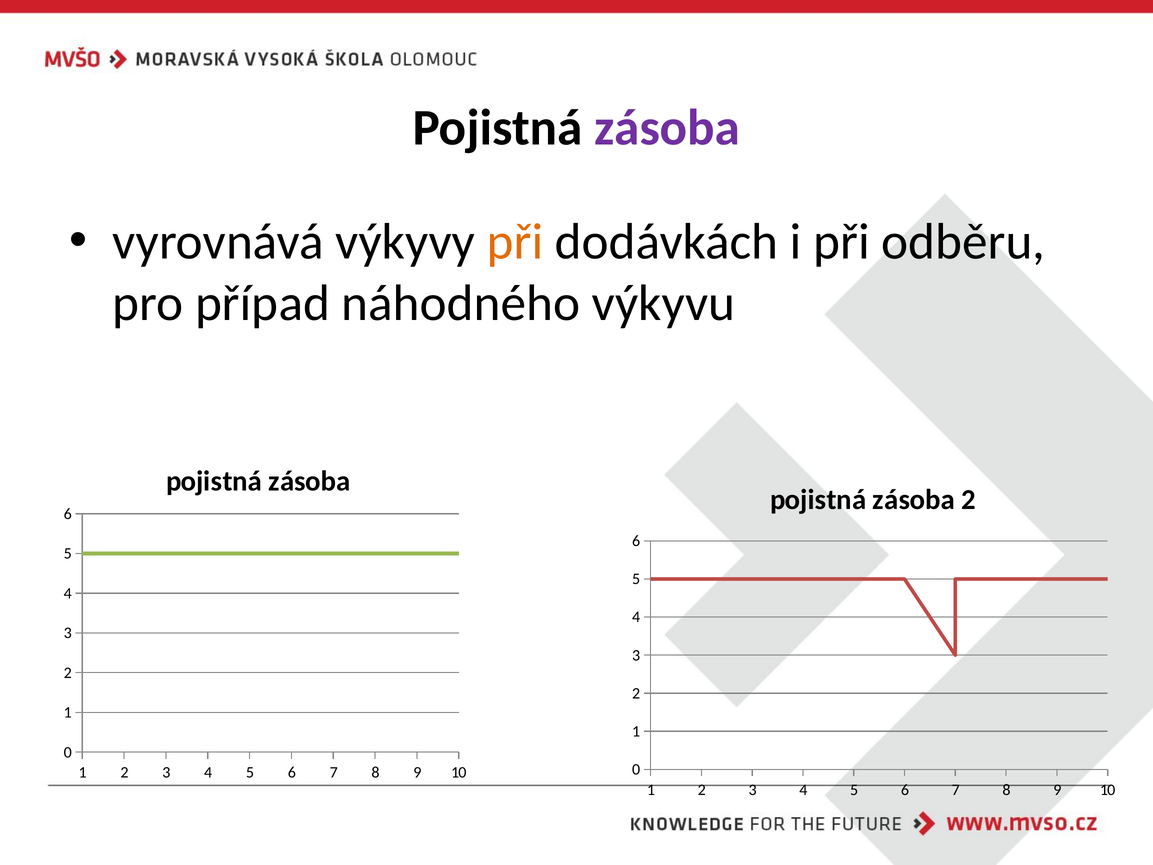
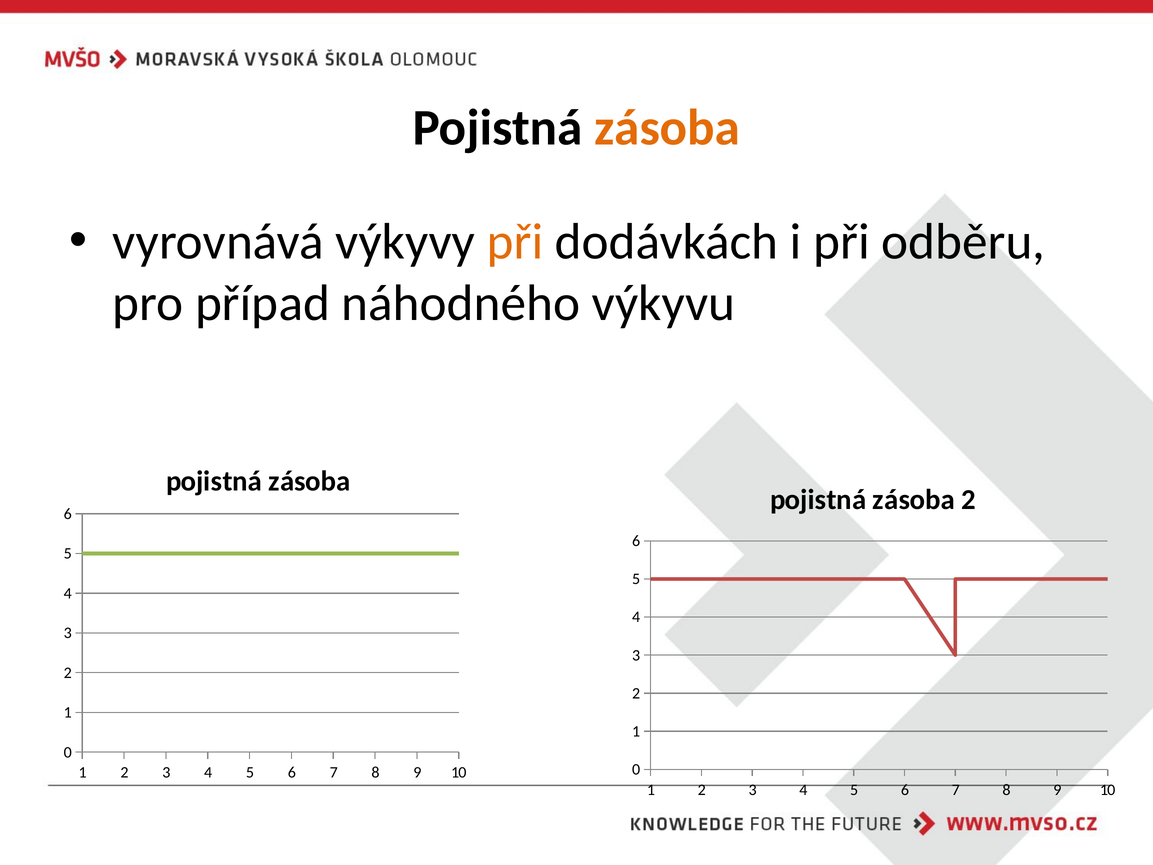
zásoba at (667, 128) colour: purple -> orange
